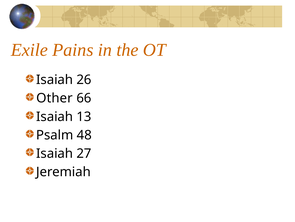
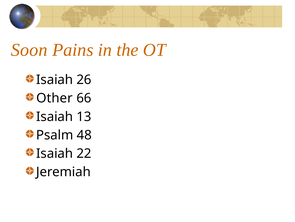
Exile: Exile -> Soon
27: 27 -> 22
